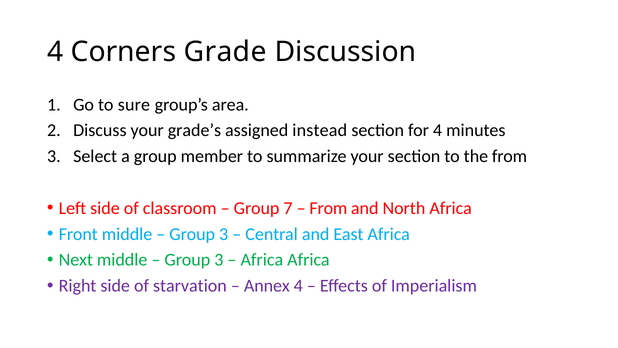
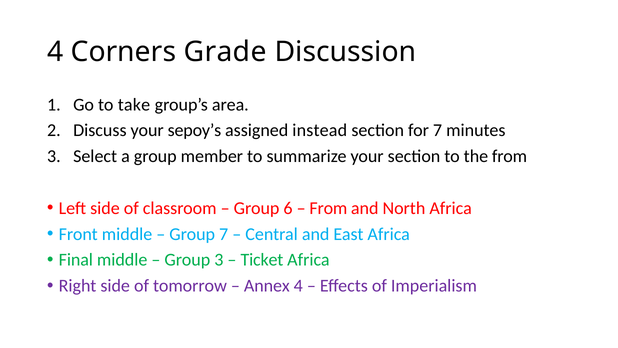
sure: sure -> take
grade’s: grade’s -> sepoy’s
for 4: 4 -> 7
7: 7 -> 6
3 at (224, 234): 3 -> 7
Next: Next -> Final
Africa at (262, 260): Africa -> Ticket
starvation: starvation -> tomorrow
